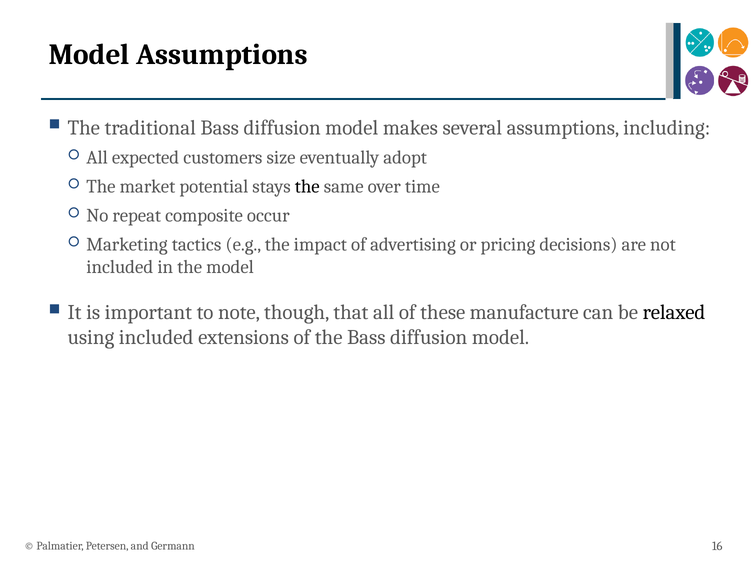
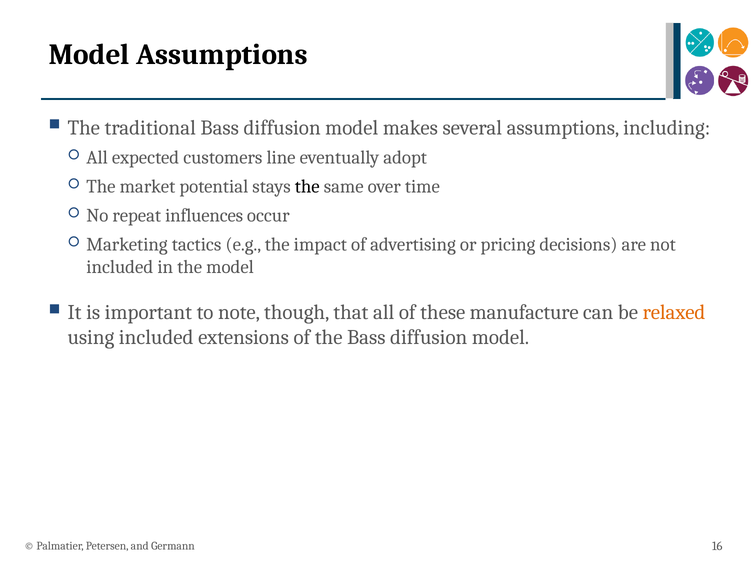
size: size -> line
composite: composite -> influences
relaxed colour: black -> orange
